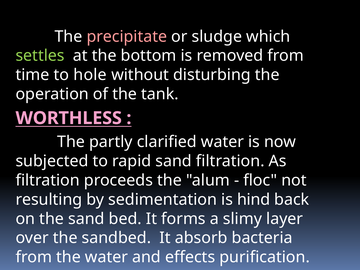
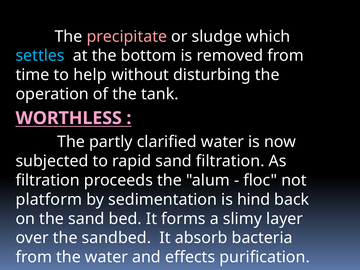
settles colour: light green -> light blue
hole: hole -> help
resulting: resulting -> platform
